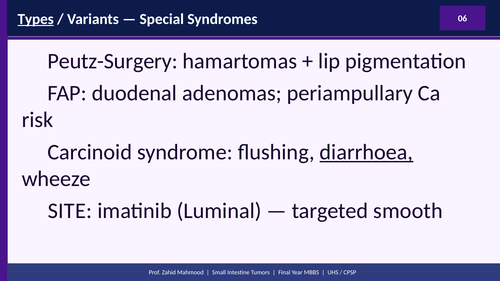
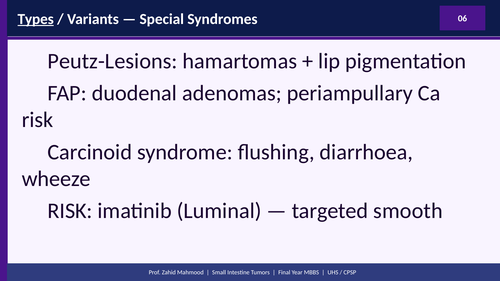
Peutz-Surgery: Peutz-Surgery -> Peutz-Lesions
diarrhoea underline: present -> none
SITE at (70, 211): SITE -> RISK
